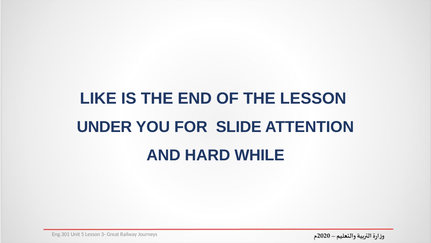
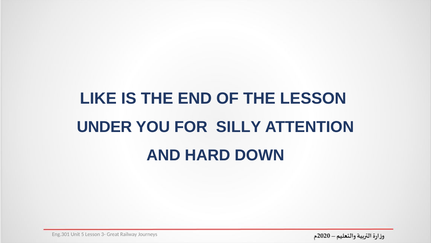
SLIDE: SLIDE -> SILLY
WHILE: WHILE -> DOWN
